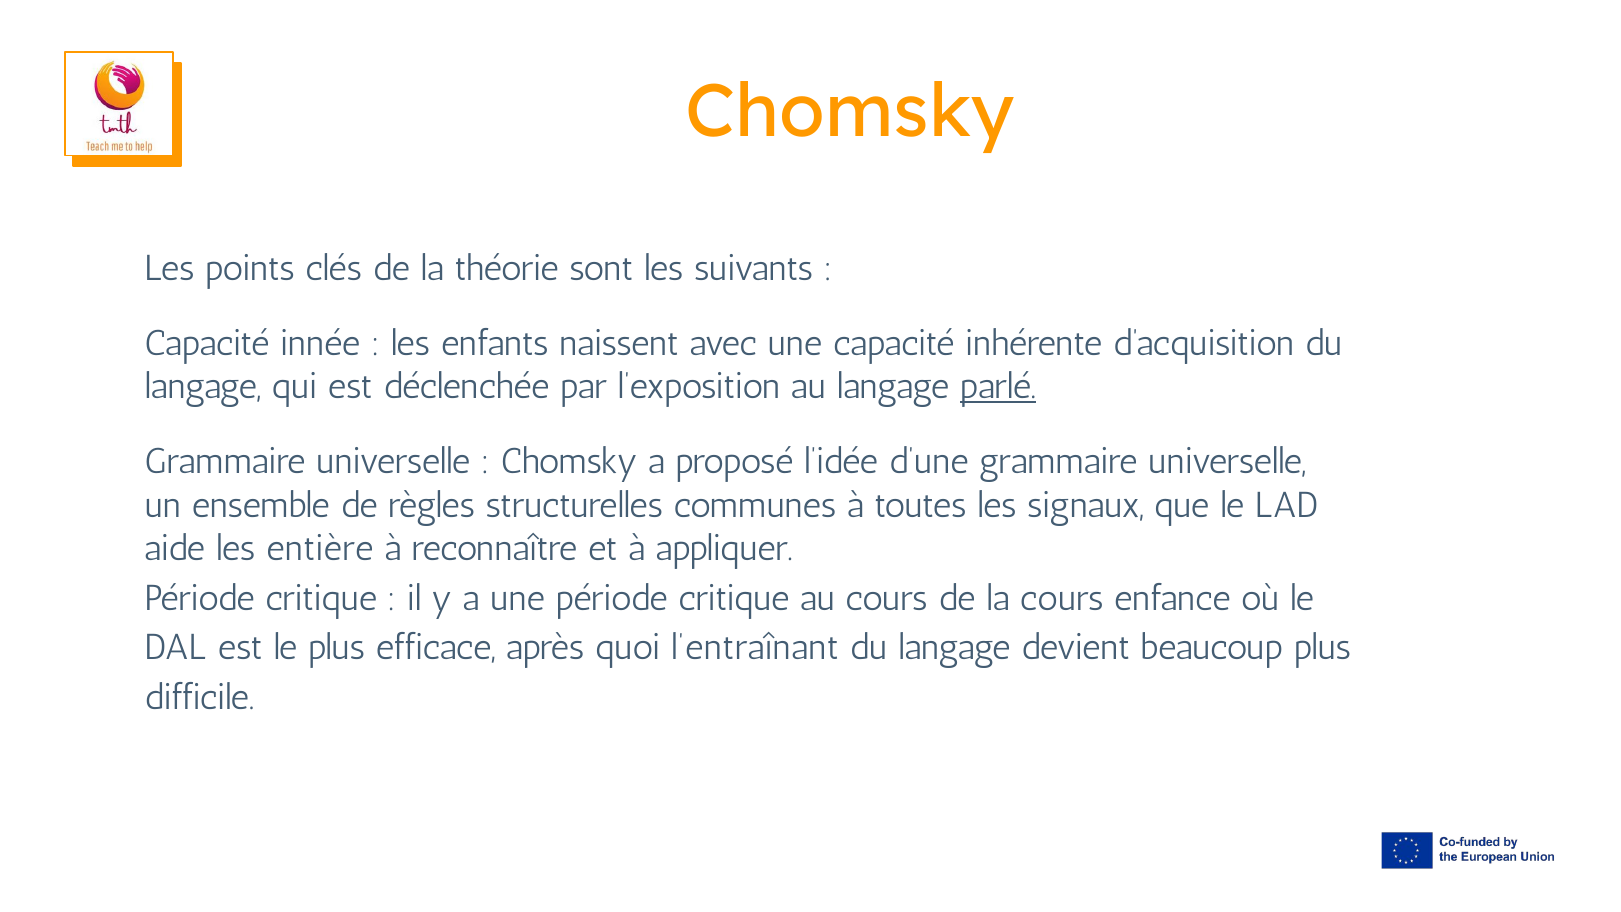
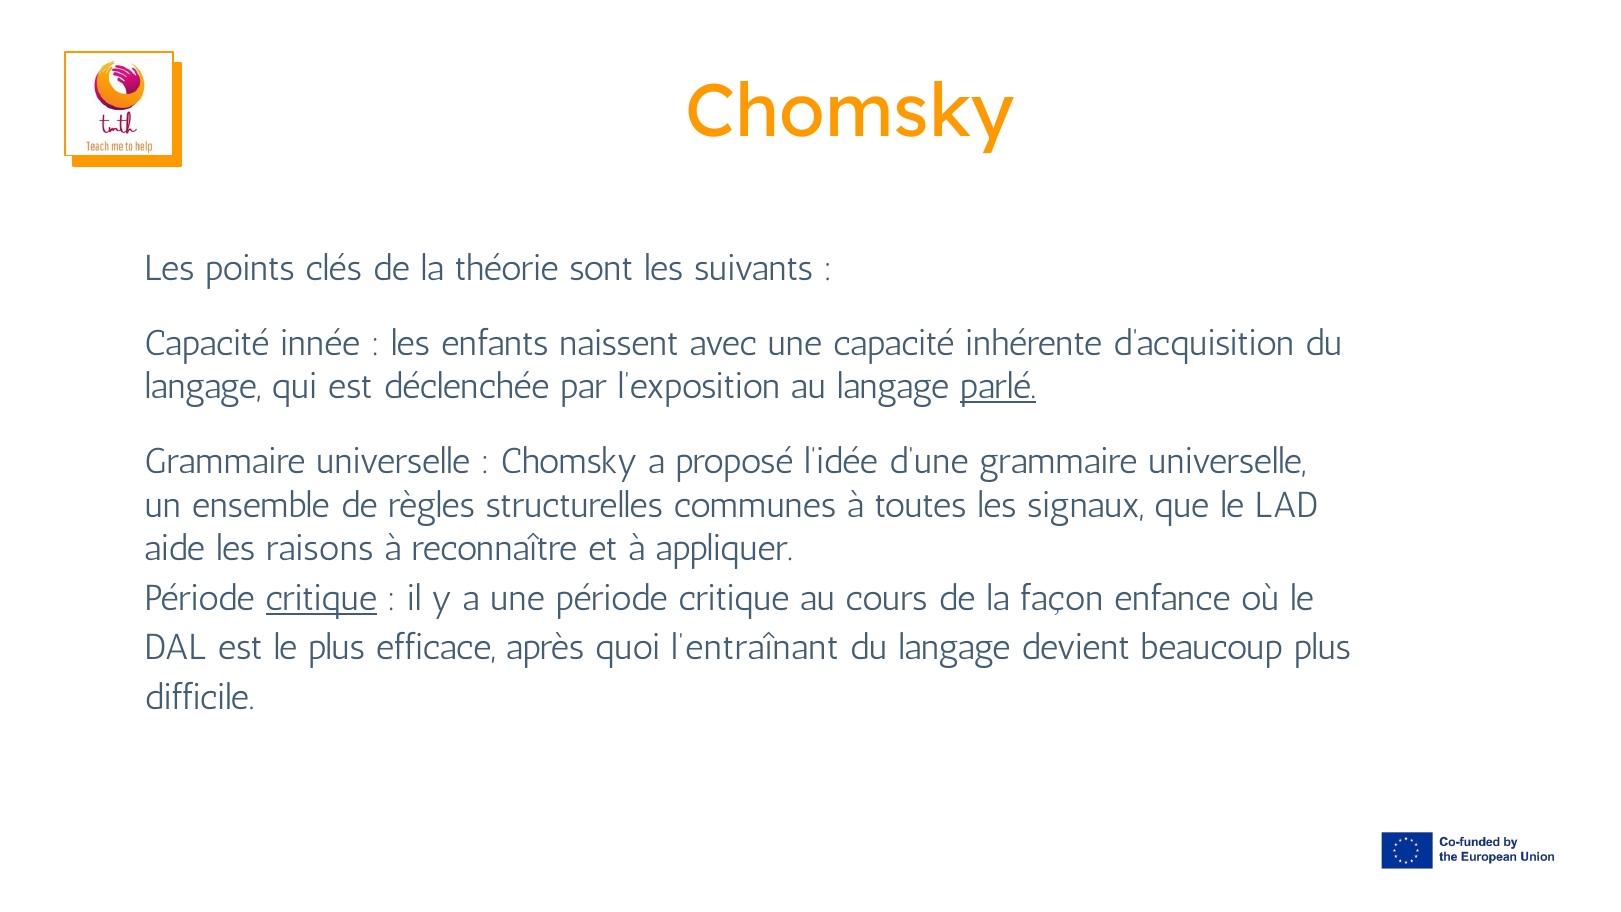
entière: entière -> raisons
critique at (321, 598) underline: none -> present
la cours: cours -> façon
